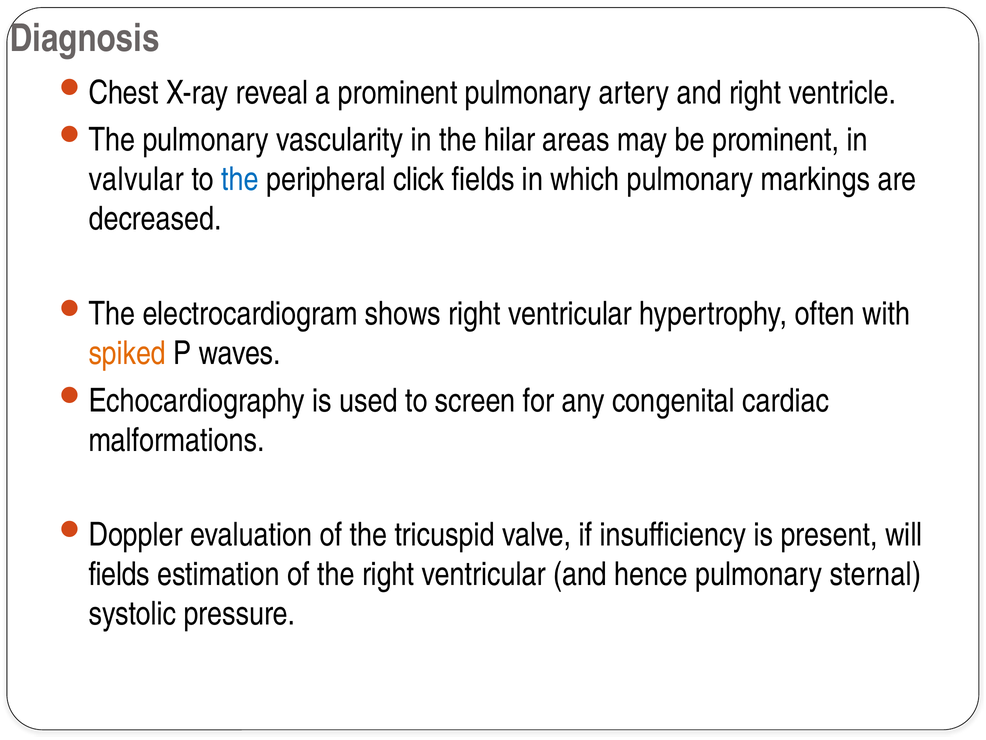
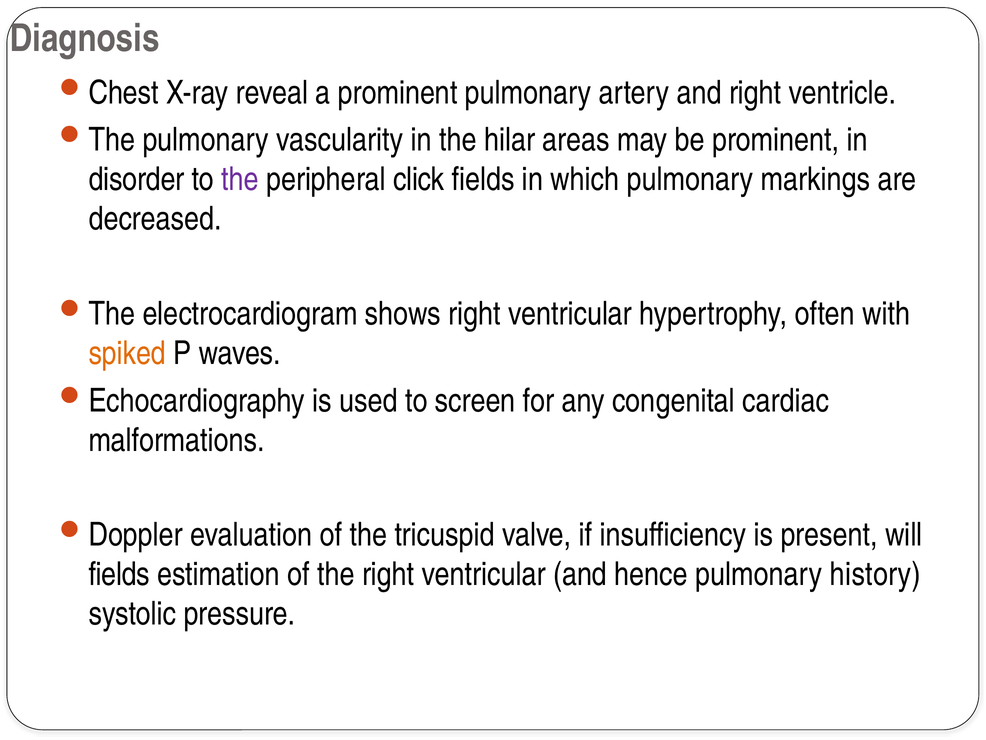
valvular: valvular -> disorder
the at (240, 179) colour: blue -> purple
sternal: sternal -> history
